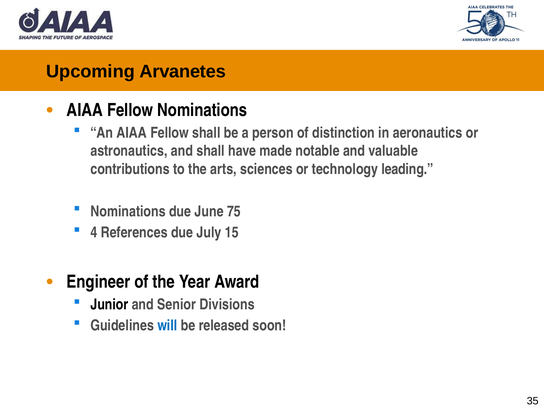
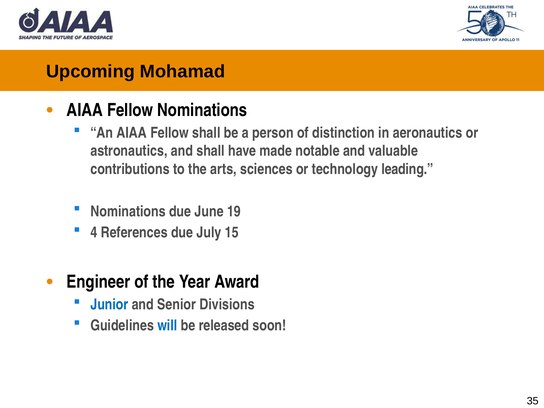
Arvanetes: Arvanetes -> Mohamad
75: 75 -> 19
Junior colour: black -> blue
